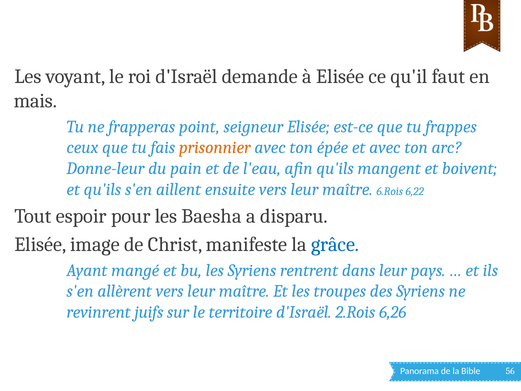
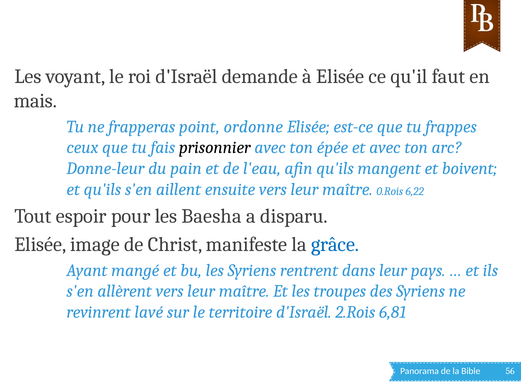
seigneur: seigneur -> ordonne
prisonnier colour: orange -> black
6.Rois: 6.Rois -> 0.Rois
juifs: juifs -> lavé
6,26: 6,26 -> 6,81
